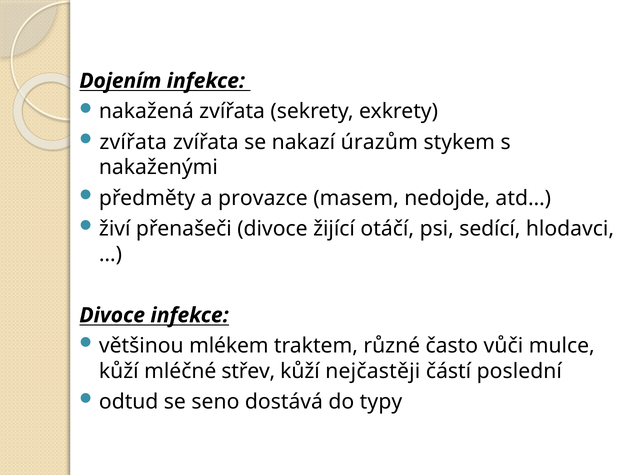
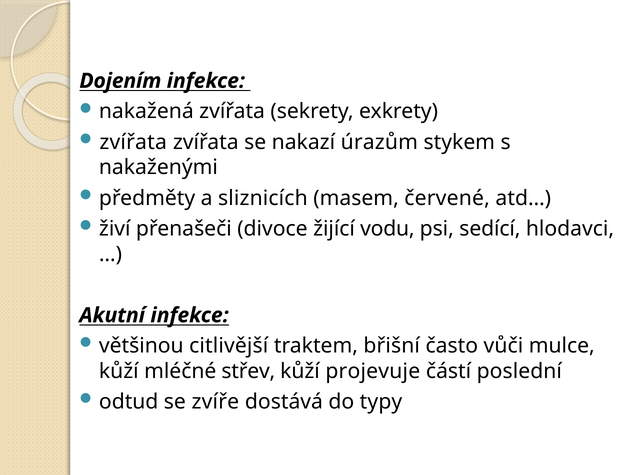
provazce: provazce -> sliznicích
nedojde: nedojde -> červené
otáčí: otáčí -> vodu
Divoce at (112, 316): Divoce -> Akutní
mlékem: mlékem -> citlivější
různé: různé -> břišní
nejčastěji: nejčastěji -> projevuje
seno: seno -> zvíře
